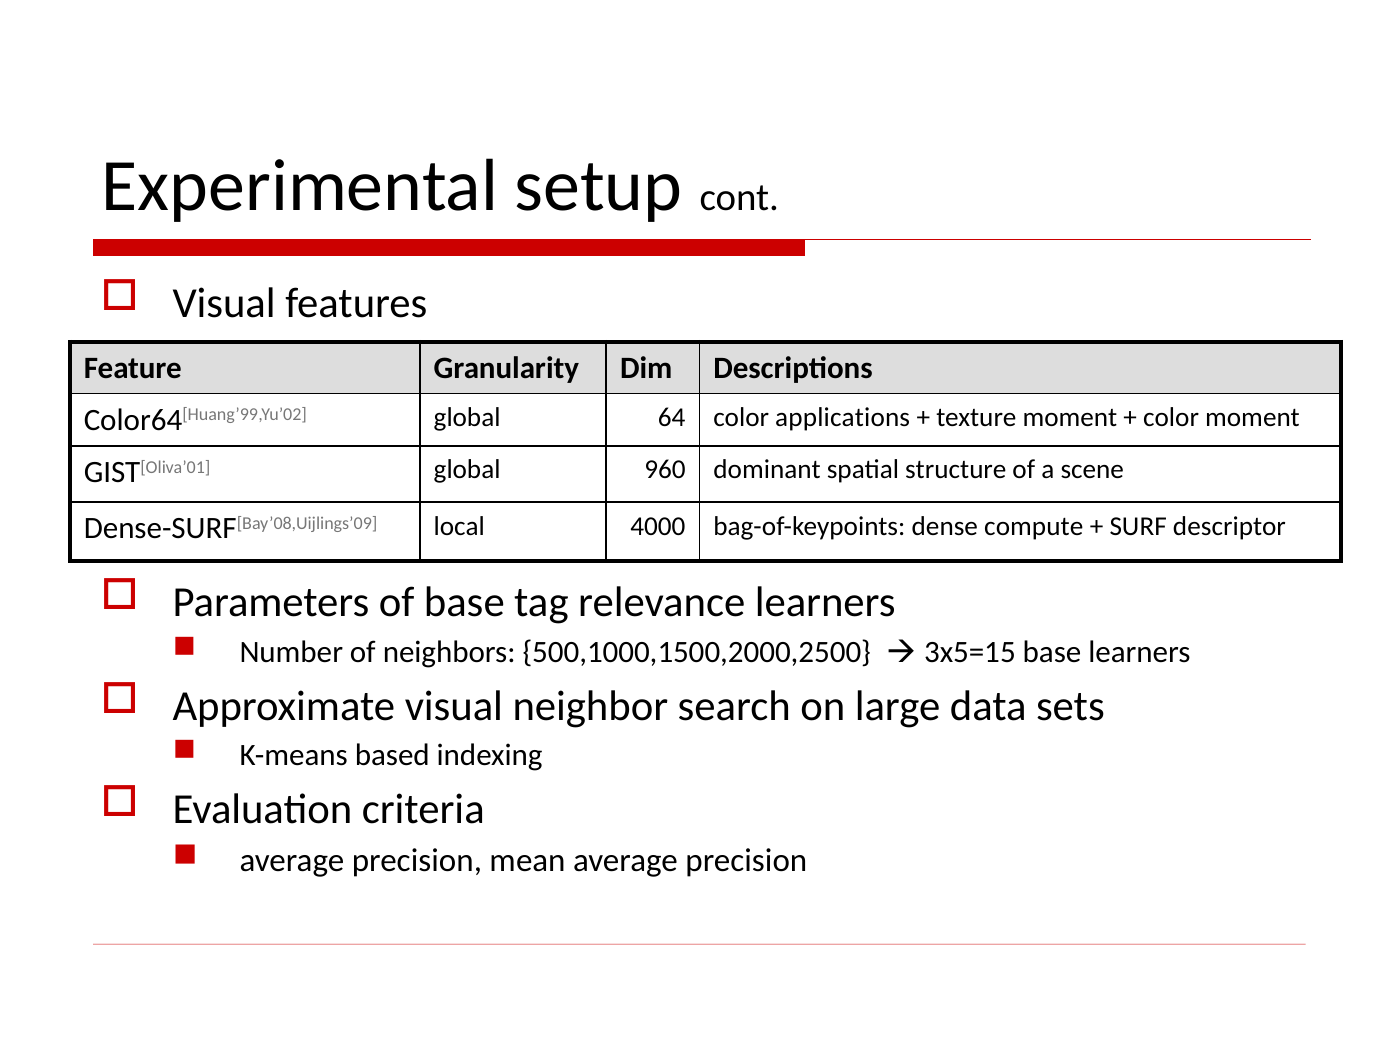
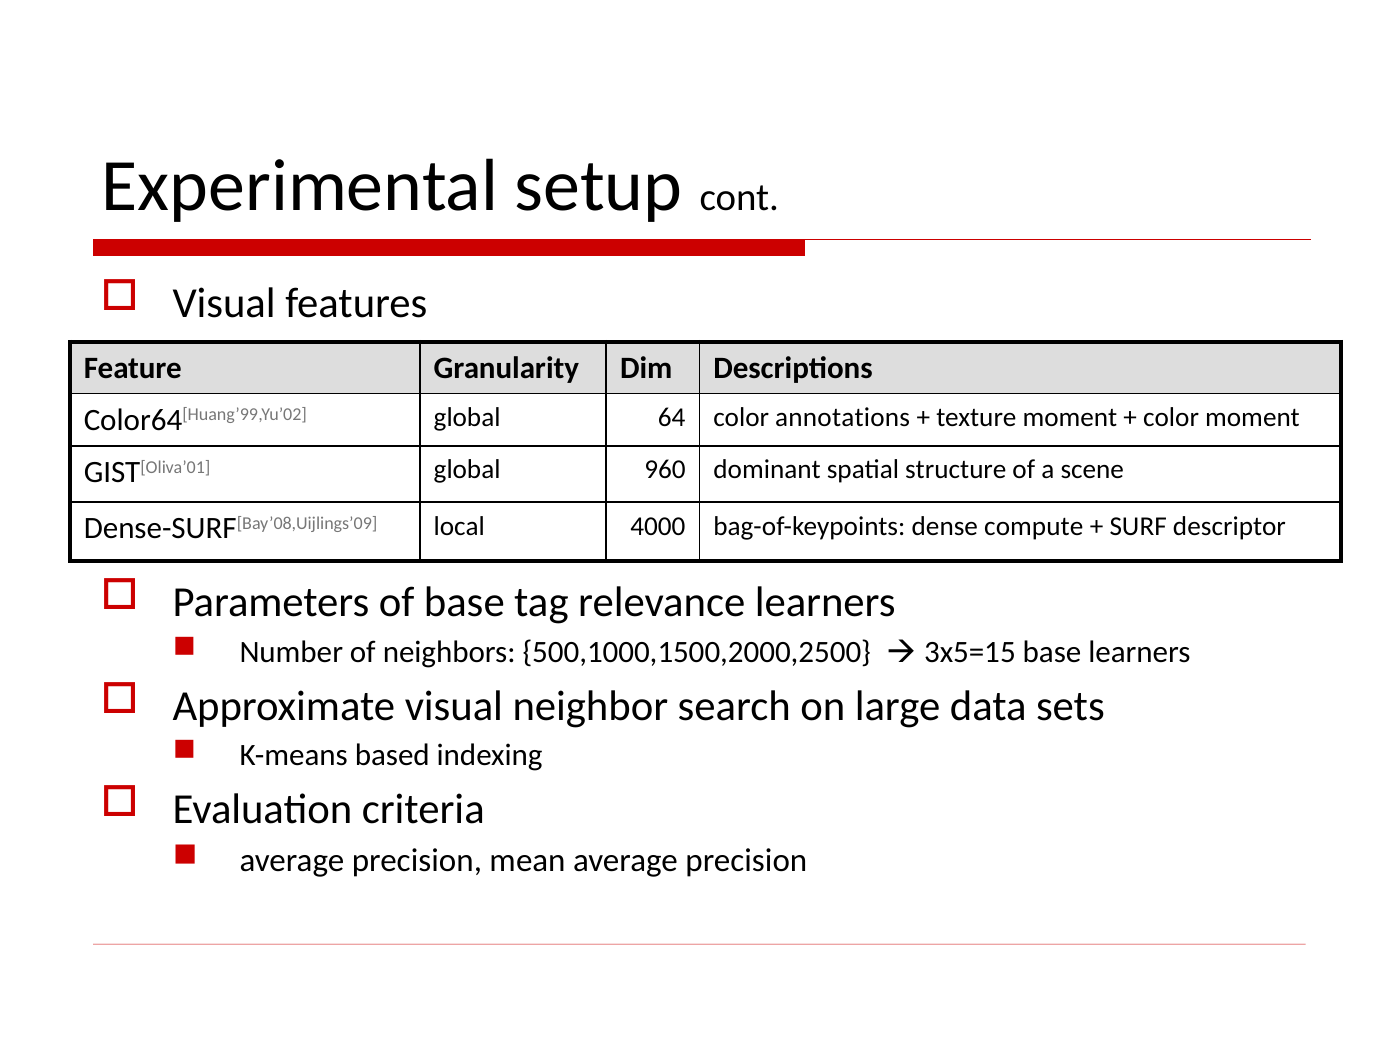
applications: applications -> annotations
